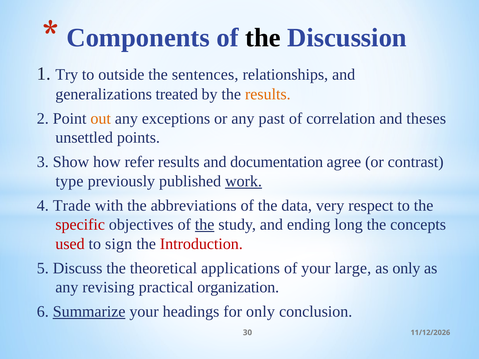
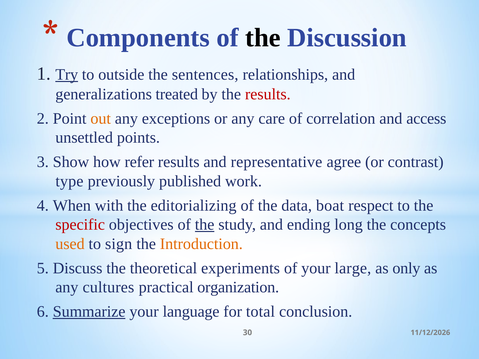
Try underline: none -> present
results at (268, 94) colour: orange -> red
past: past -> care
theses: theses -> access
documentation: documentation -> representative
work underline: present -> none
Trade: Trade -> When
abbreviations: abbreviations -> editorializing
very: very -> boat
used colour: red -> orange
Introduction colour: red -> orange
applications: applications -> experiments
revising: revising -> cultures
headings: headings -> language
for only: only -> total
